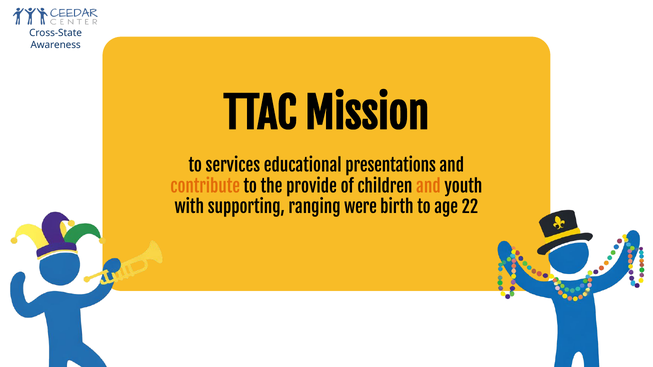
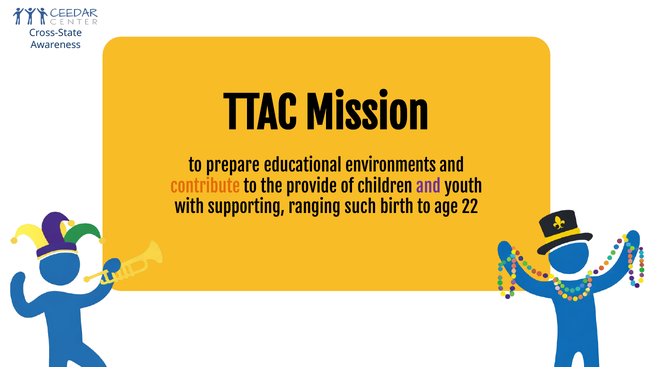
services: services -> prepare
presentations: presentations -> environments
and at (428, 187) colour: orange -> purple
were: were -> such
